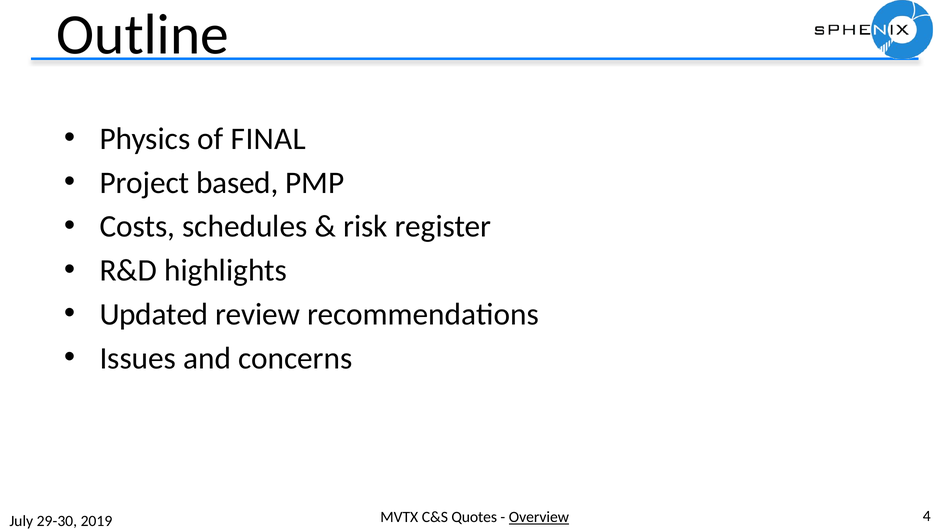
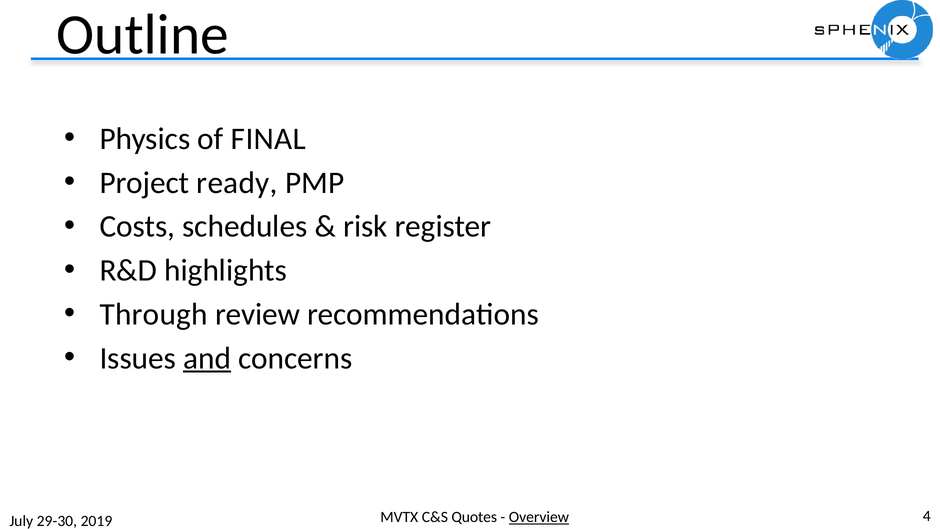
based: based -> ready
Updated: Updated -> Through
and underline: none -> present
